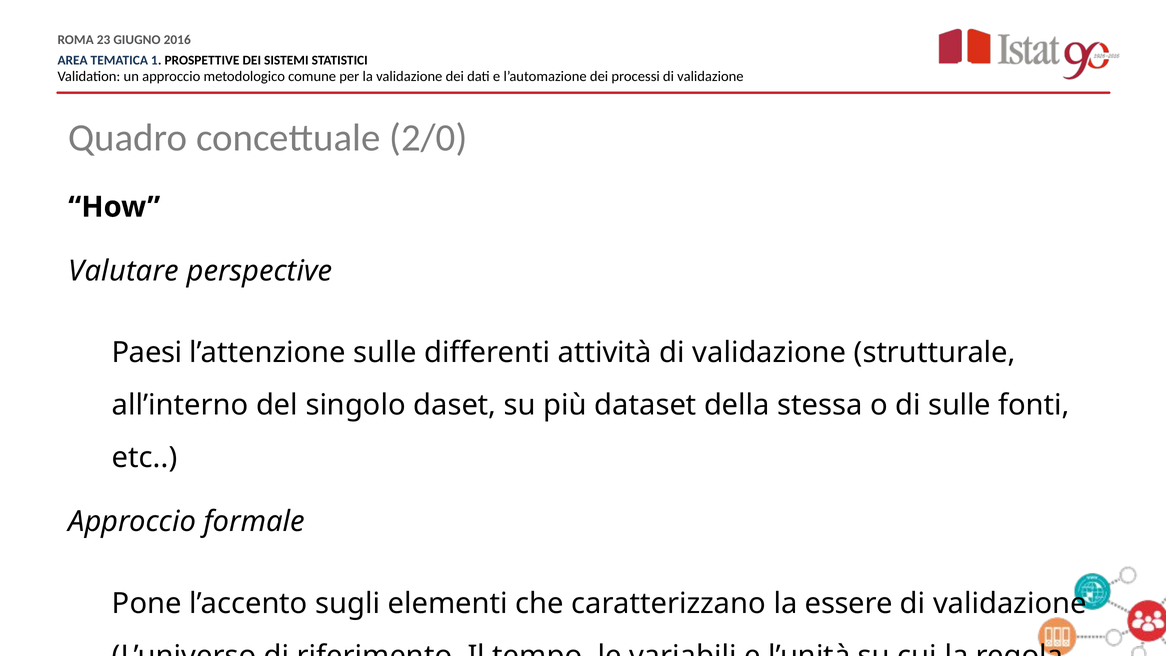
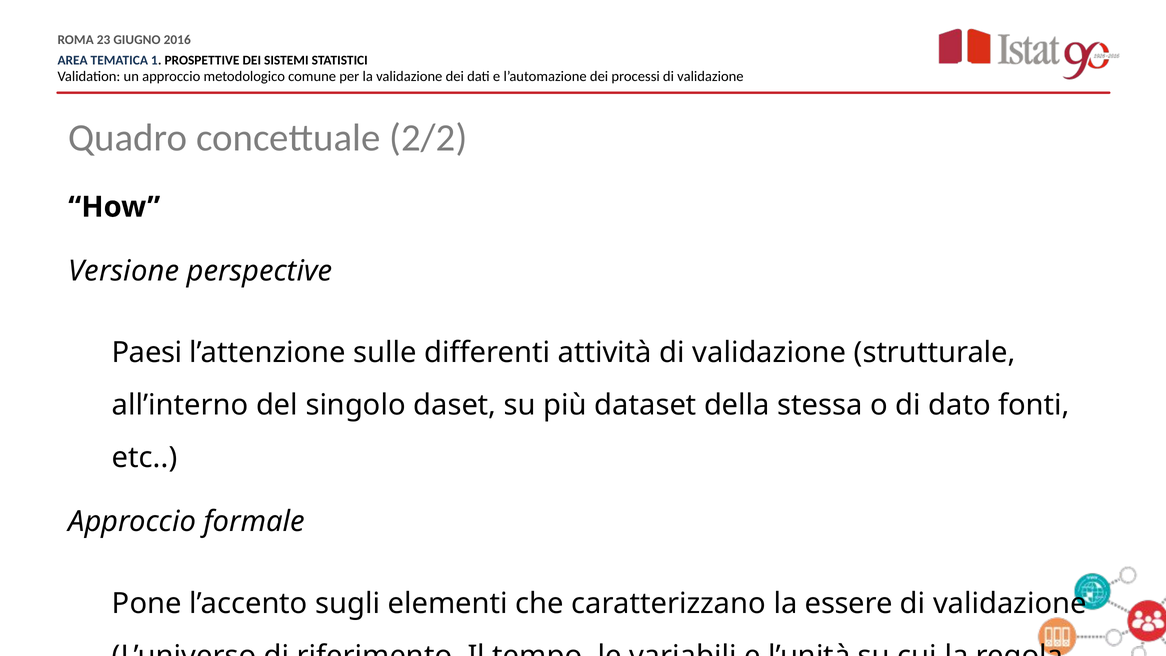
2/0: 2/0 -> 2/2
Valutare: Valutare -> Versione
di sulle: sulle -> dato
